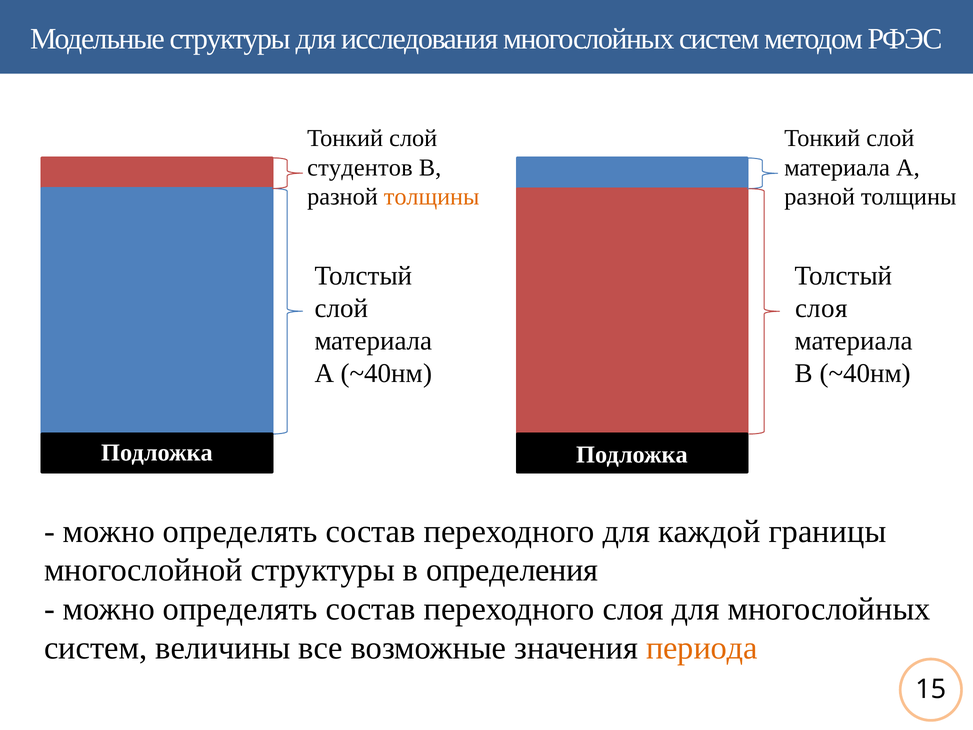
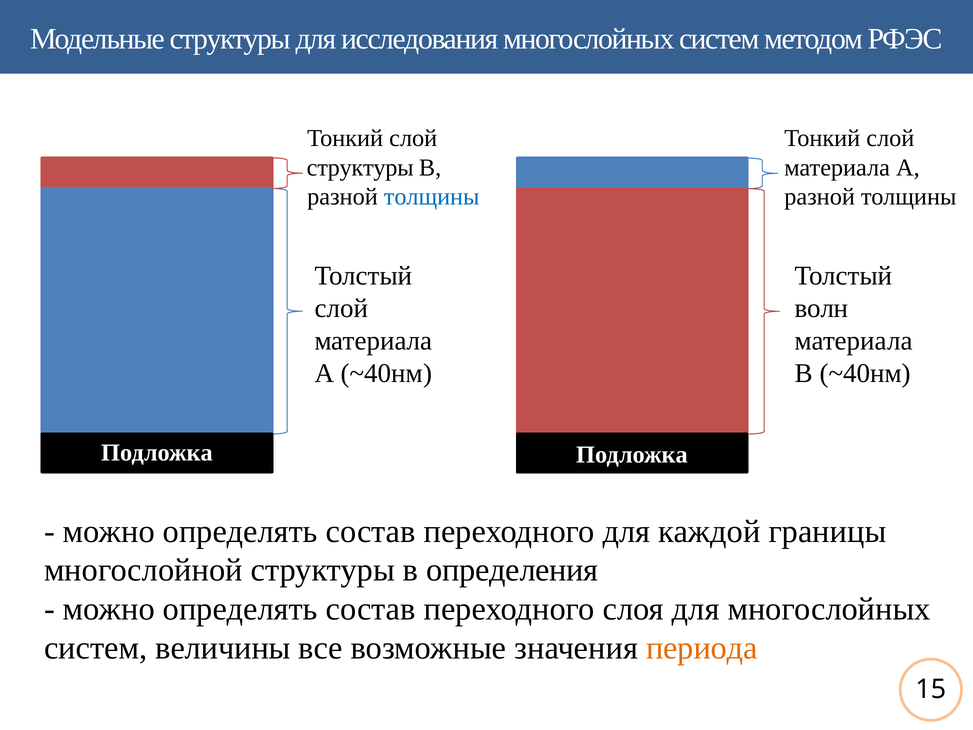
студентов at (360, 168): студентов -> структуры
толщины at (432, 197) colour: orange -> blue
слоя at (821, 308): слоя -> волн
